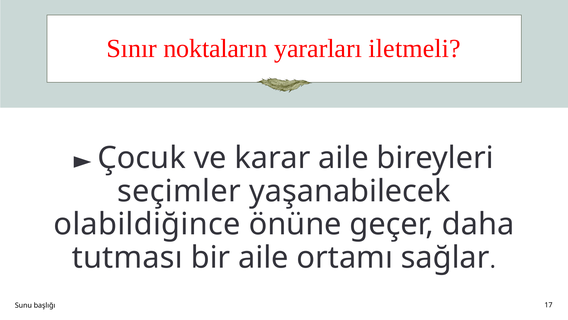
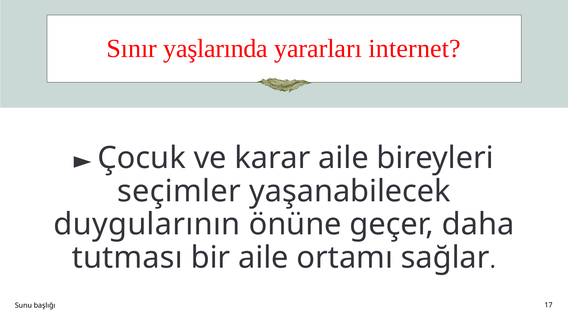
noktaların: noktaların -> yaşlarında
iletmeli: iletmeli -> internet
olabildiğince: olabildiğince -> duygularının
